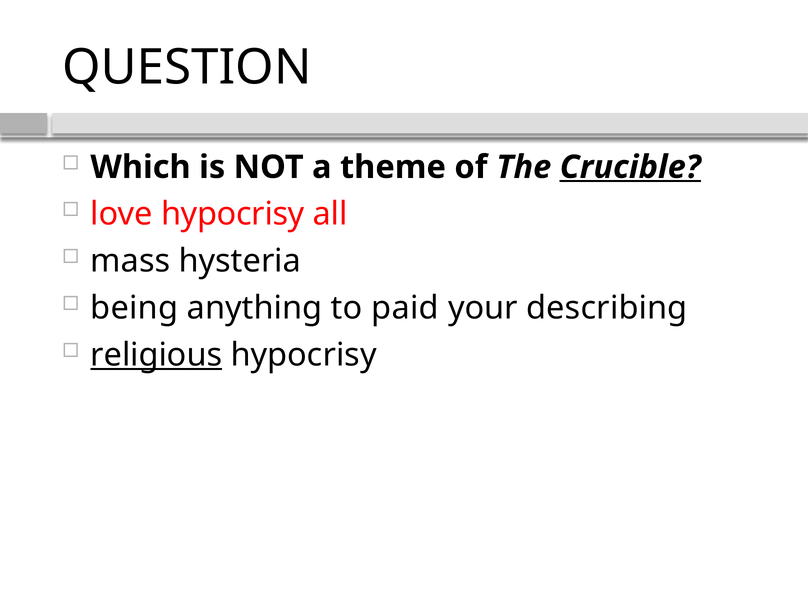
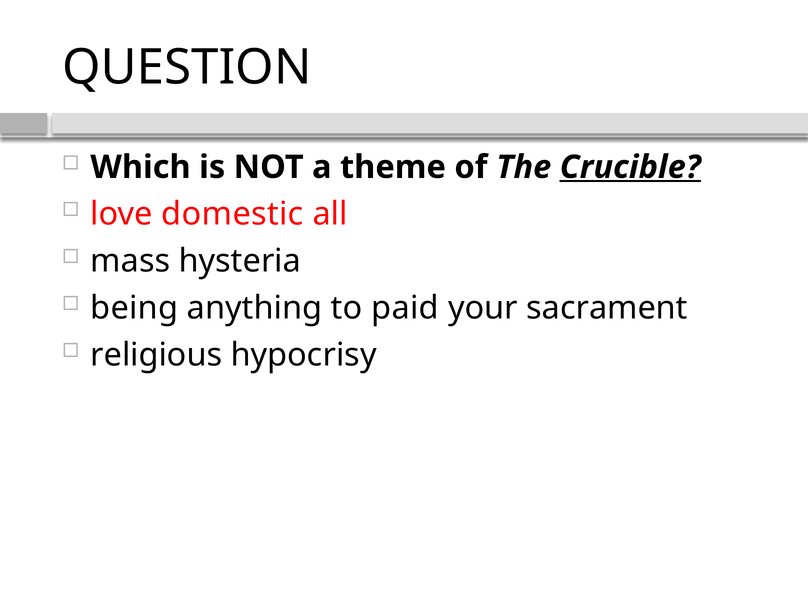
love hypocrisy: hypocrisy -> domestic
describing: describing -> sacrament
religious underline: present -> none
